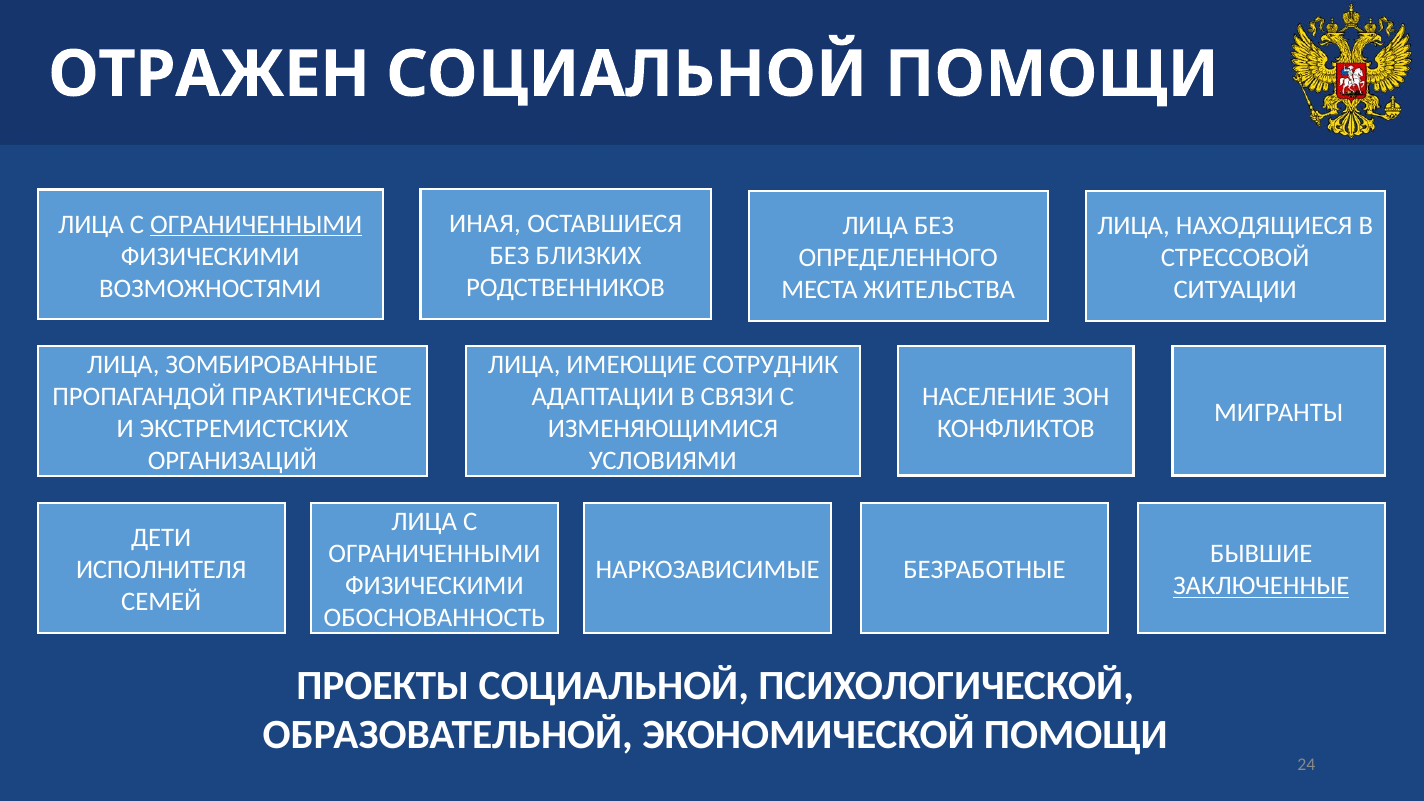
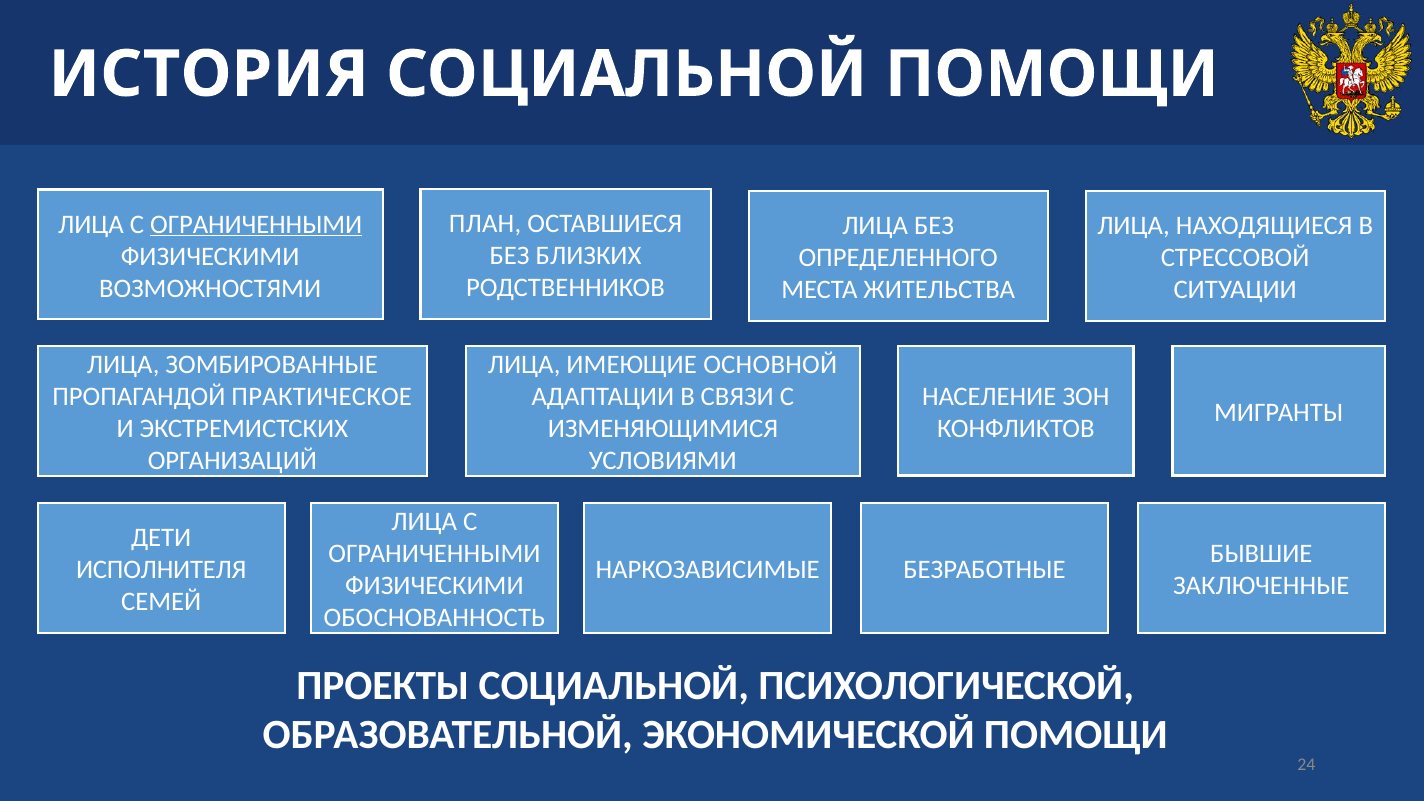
ОТРАЖЕН: ОТРАЖЕН -> ИСТОРИЯ
ИНАЯ: ИНАЯ -> ПЛАН
СОТРУДНИК: СОТРУДНИК -> ОСНОВНОЙ
ЗАКЛЮЧЕННЫЕ underline: present -> none
